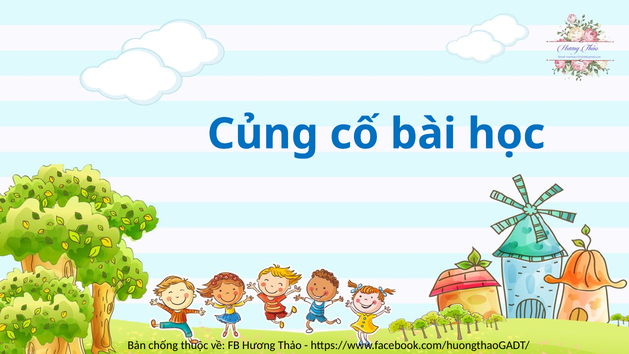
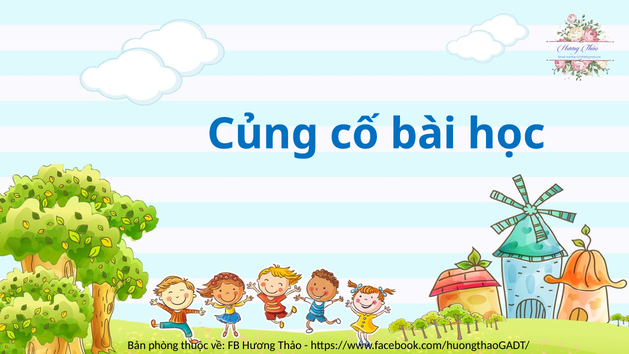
chống: chống -> phòng
